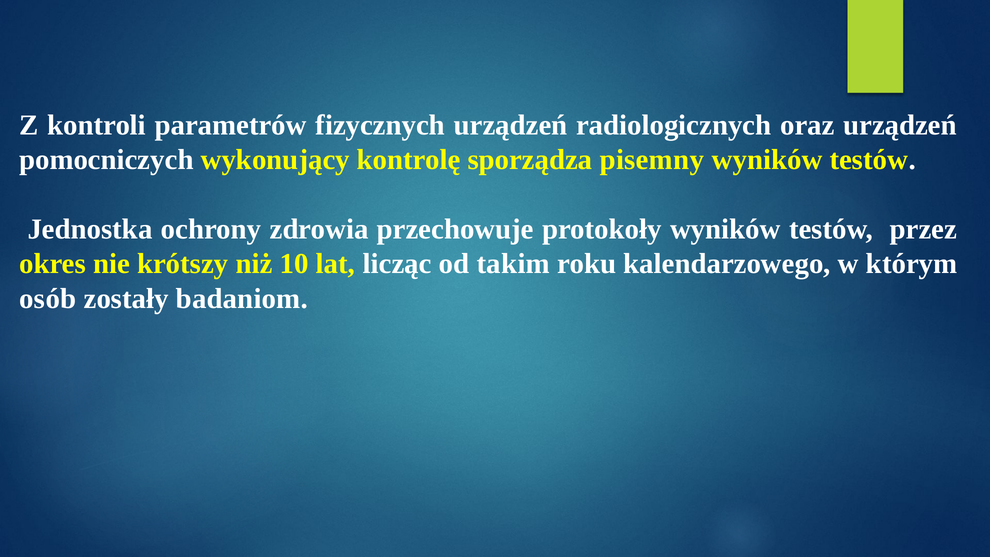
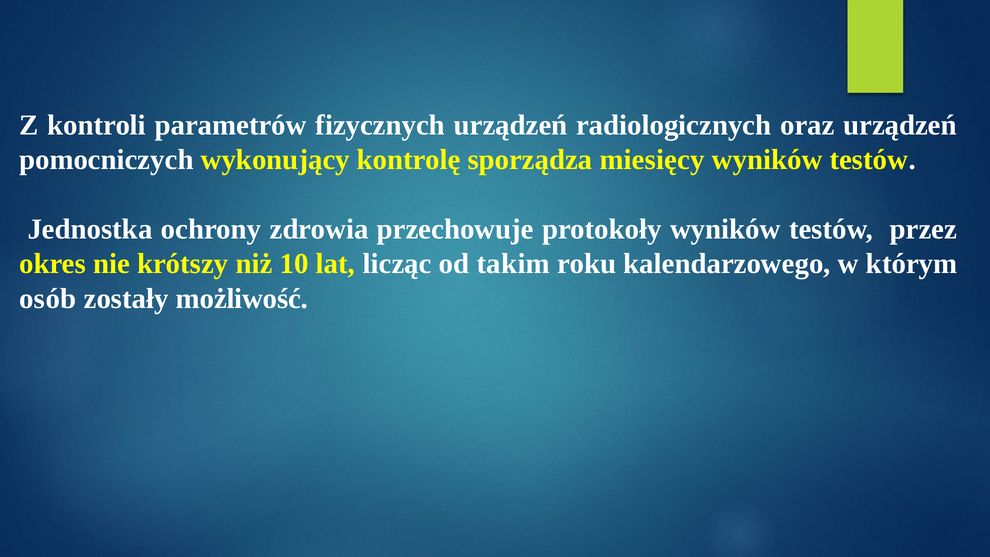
pisemny: pisemny -> miesięcy
badaniom: badaniom -> możliwość
